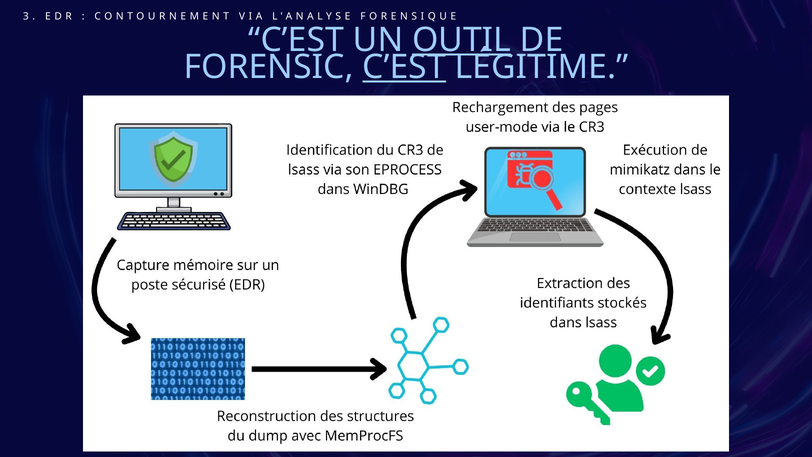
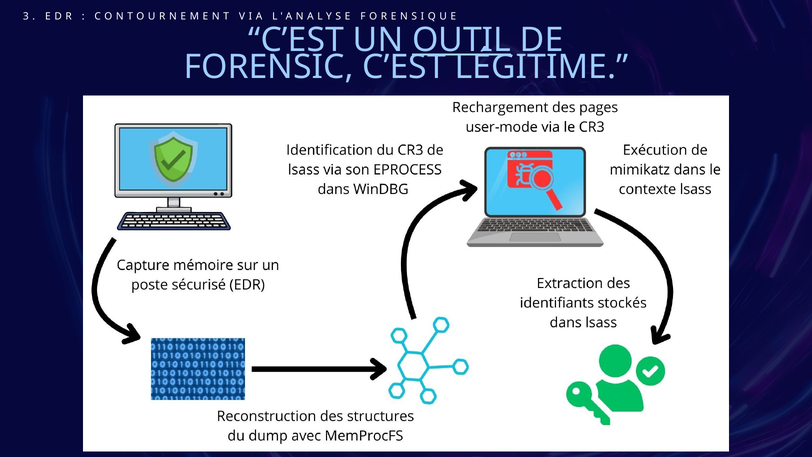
C’EST at (404, 67) underline: present -> none
